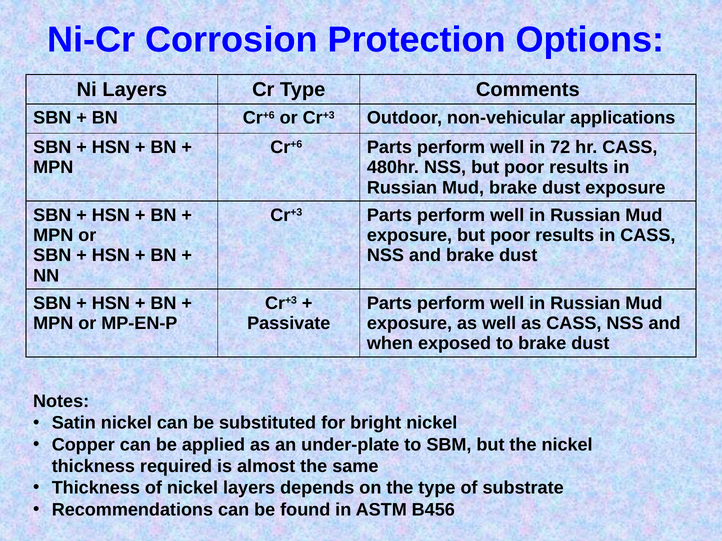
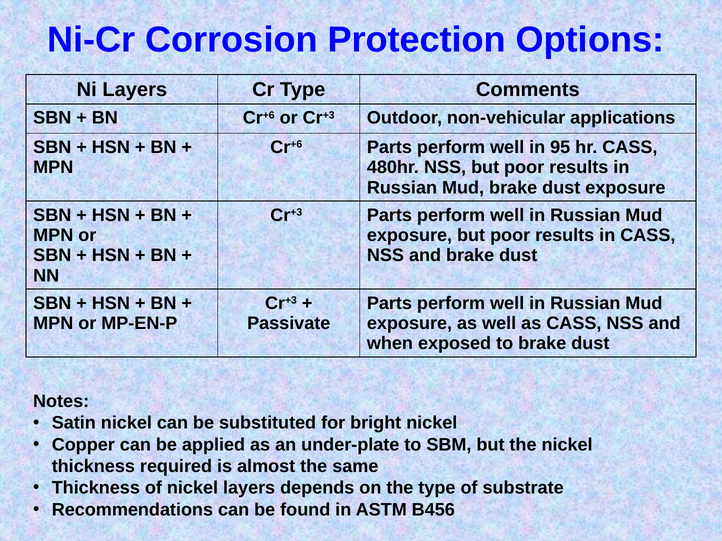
72: 72 -> 95
